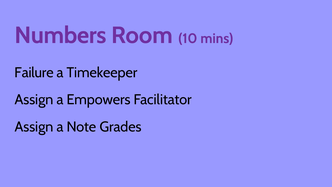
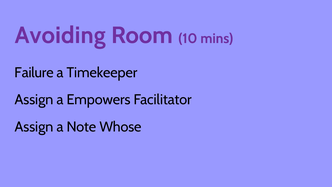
Numbers: Numbers -> Avoiding
Grades: Grades -> Whose
